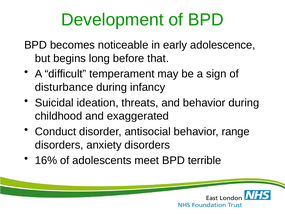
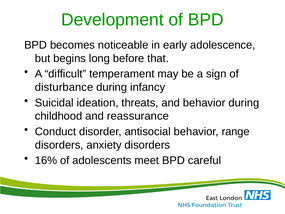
exaggerated: exaggerated -> reassurance
terrible: terrible -> careful
